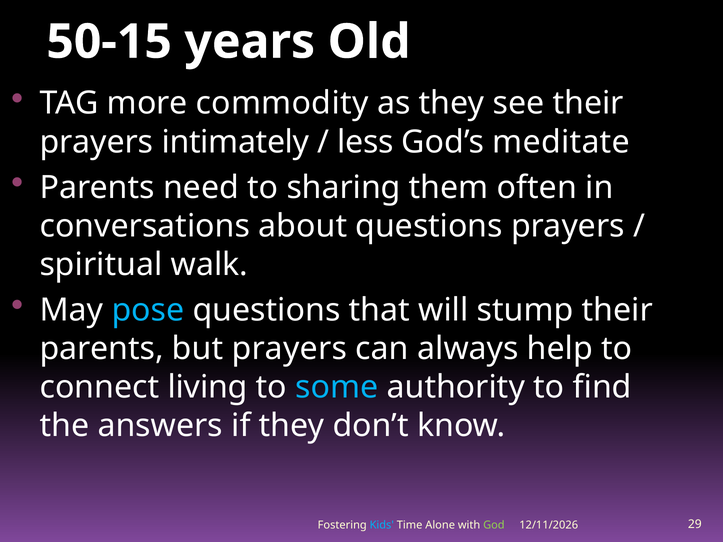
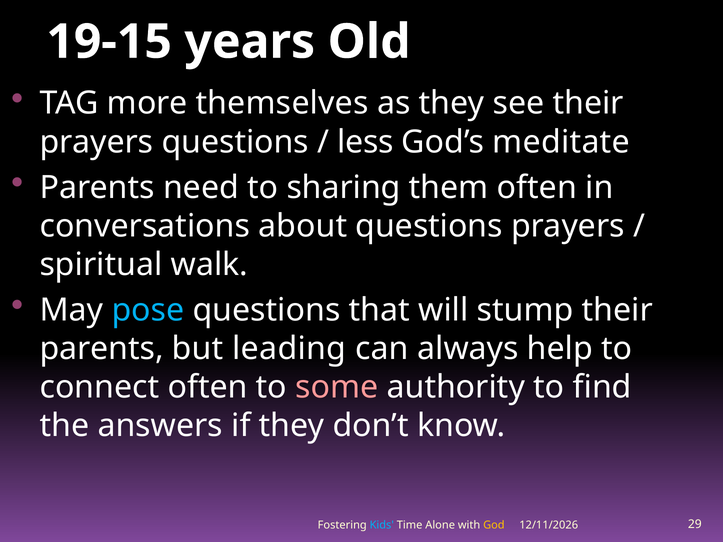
50-15: 50-15 -> 19-15
commodity: commodity -> themselves
prayers intimately: intimately -> questions
but prayers: prayers -> leading
connect living: living -> often
some colour: light blue -> pink
God colour: light green -> yellow
